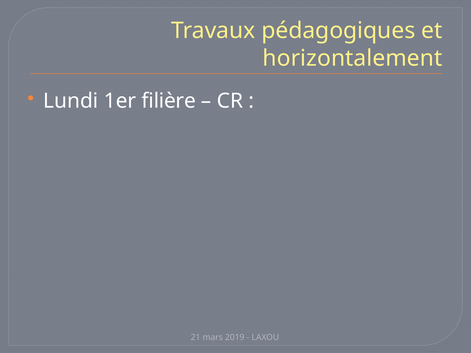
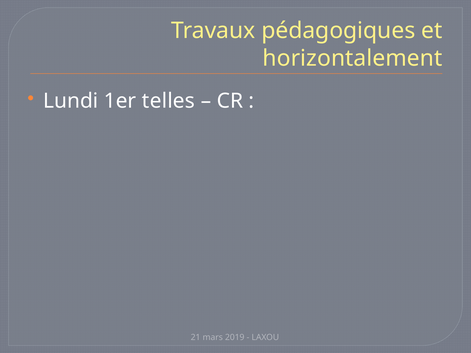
filière: filière -> telles
